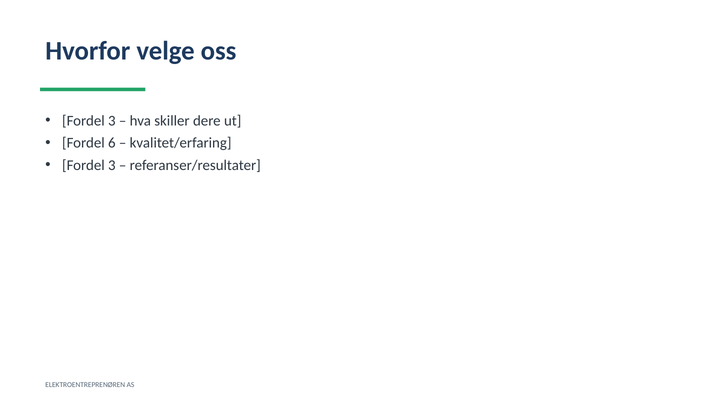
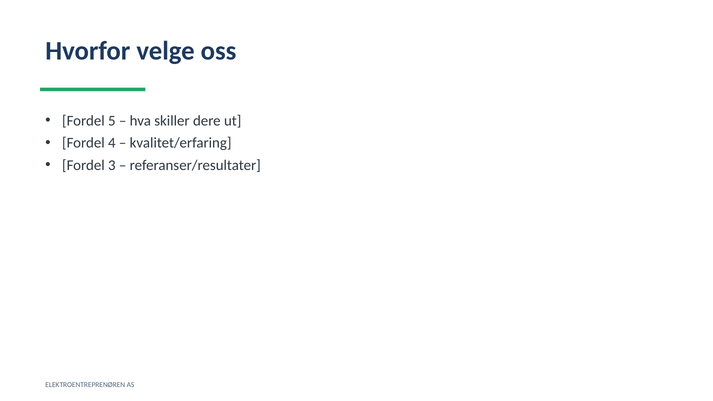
3 at (112, 121): 3 -> 5
6: 6 -> 4
